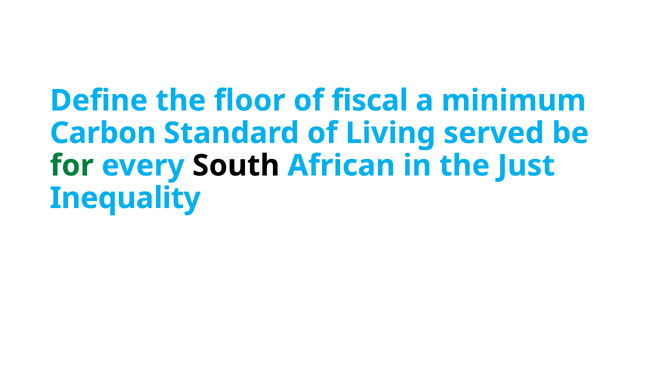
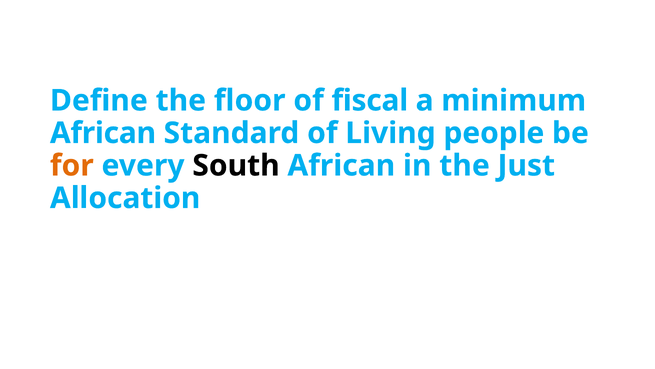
Carbon at (103, 133): Carbon -> African
served: served -> people
for colour: green -> orange
Inequality: Inequality -> Allocation
